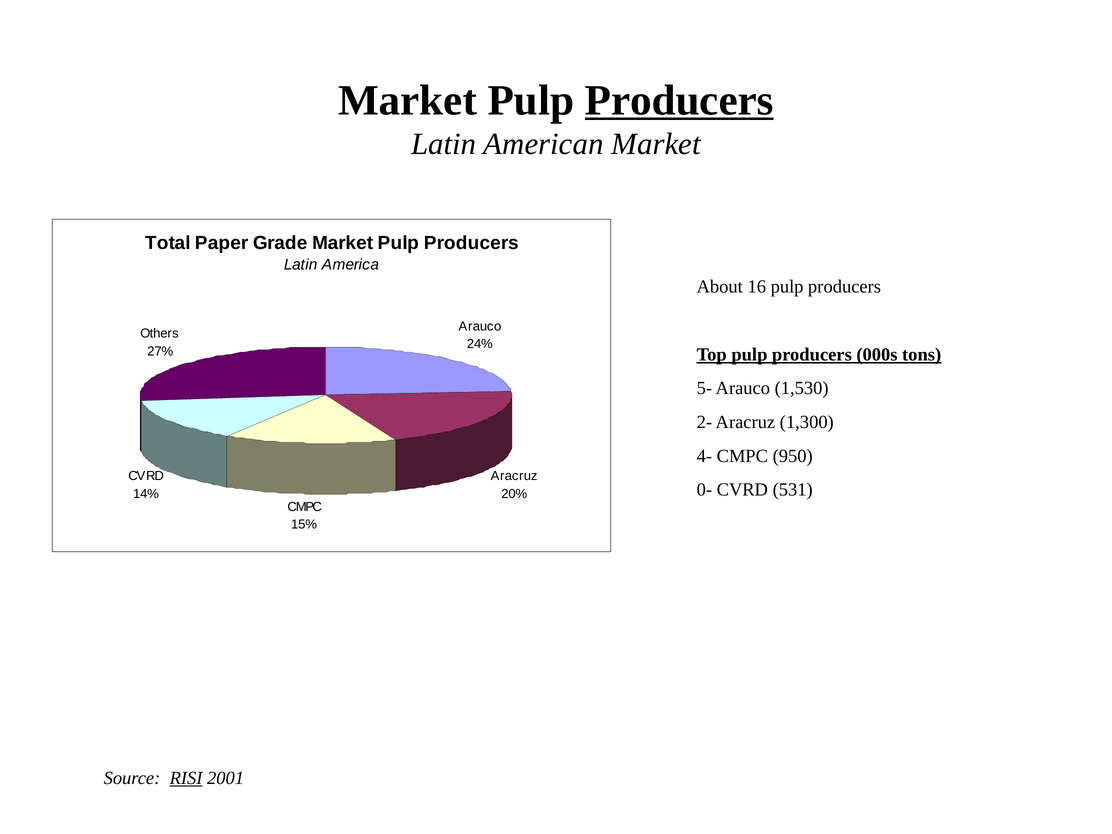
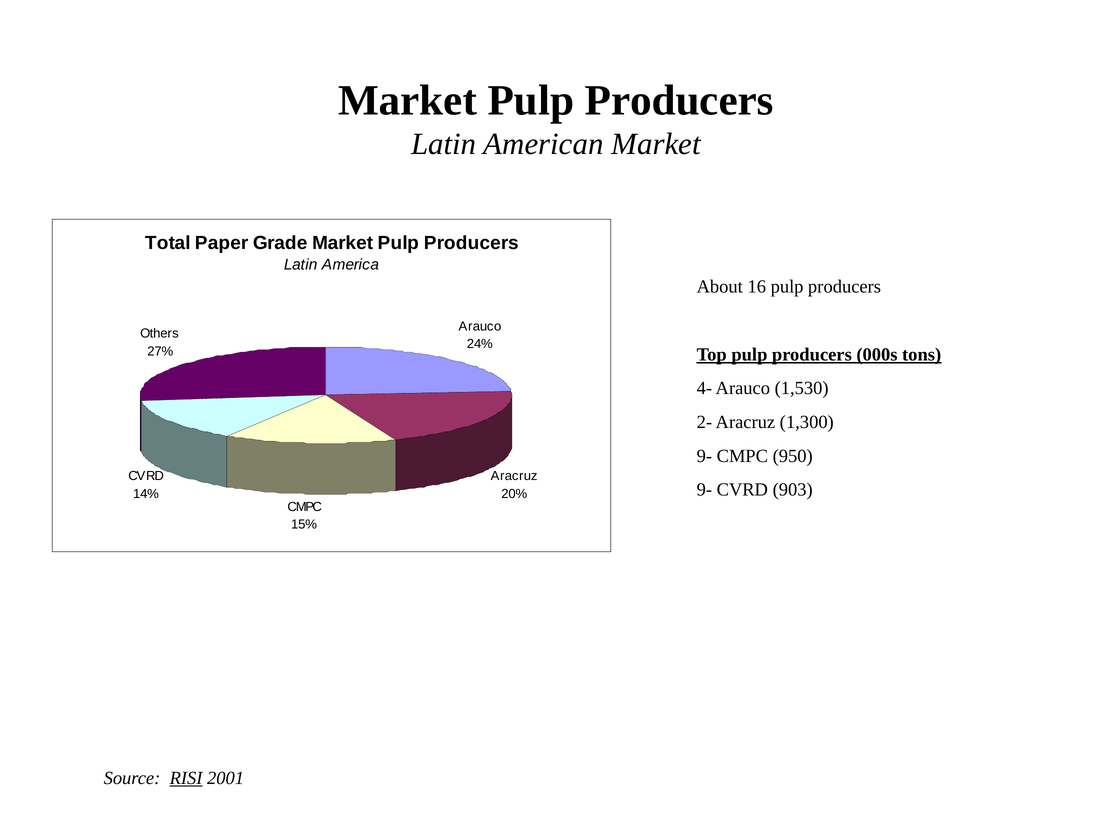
Producers at (679, 100) underline: present -> none
5-: 5- -> 4-
4- at (704, 456): 4- -> 9-
0- at (704, 490): 0- -> 9-
531: 531 -> 903
